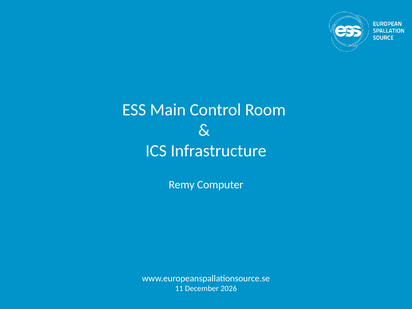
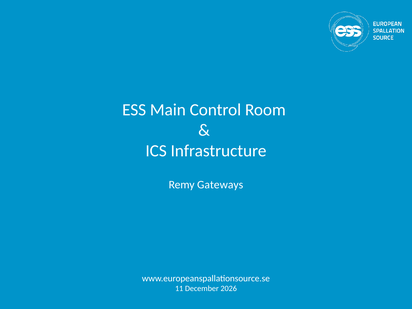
Computer: Computer -> Gateways
